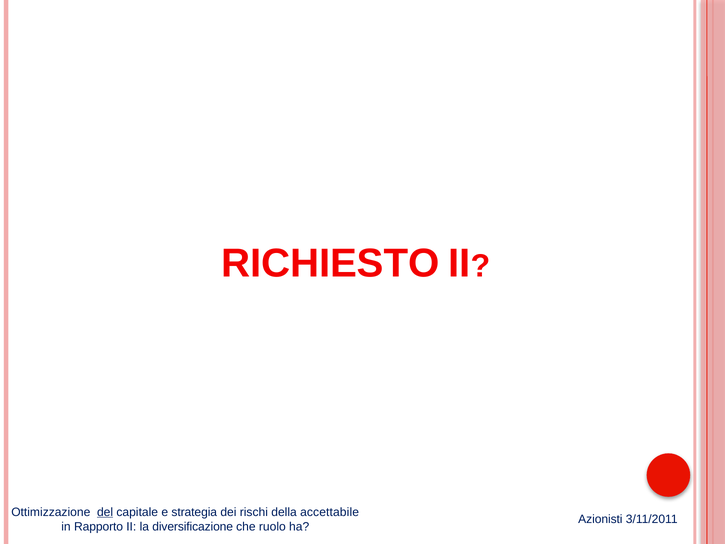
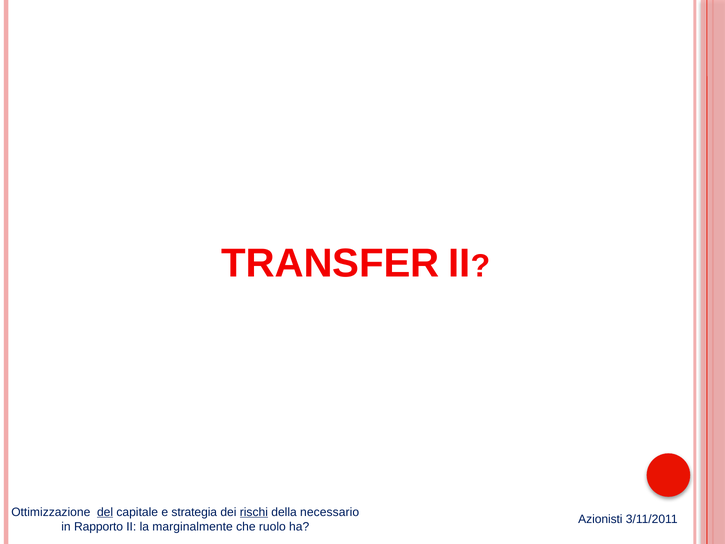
RICHIESTO: RICHIESTO -> TRANSFER
rischi underline: none -> present
accettabile: accettabile -> necessario
diversificazione: diversificazione -> marginalmente
